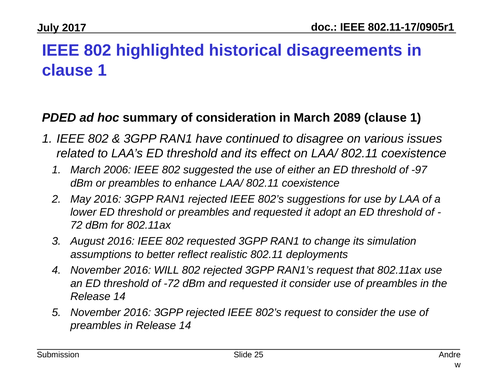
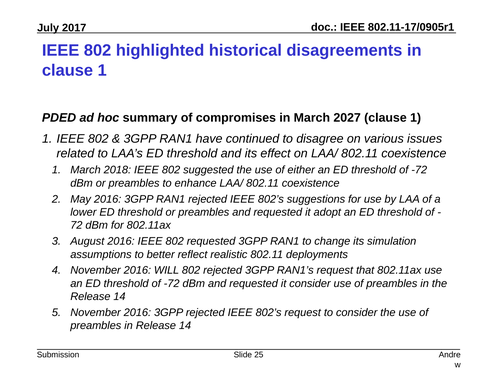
consideration: consideration -> compromises
2089: 2089 -> 2027
2006: 2006 -> 2018
-97 at (419, 170): -97 -> -72
